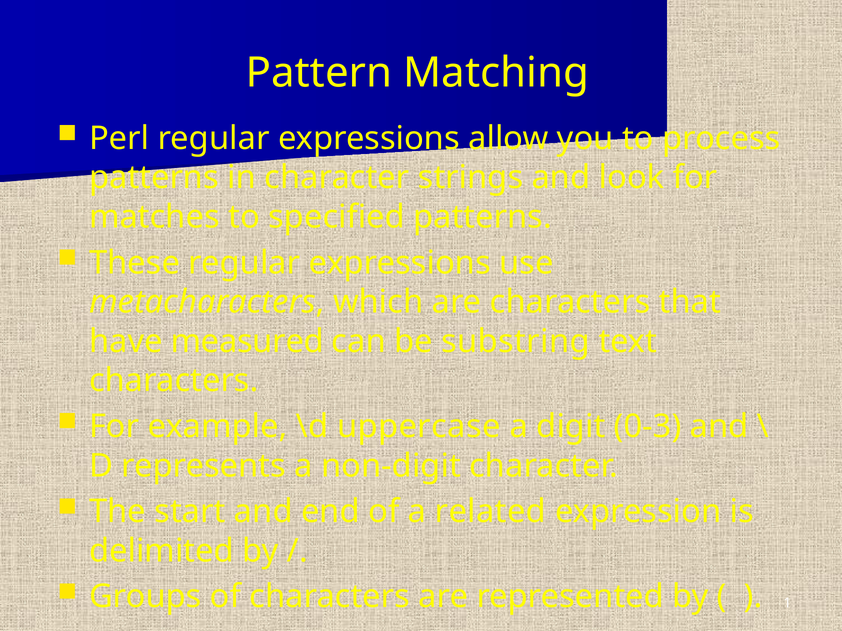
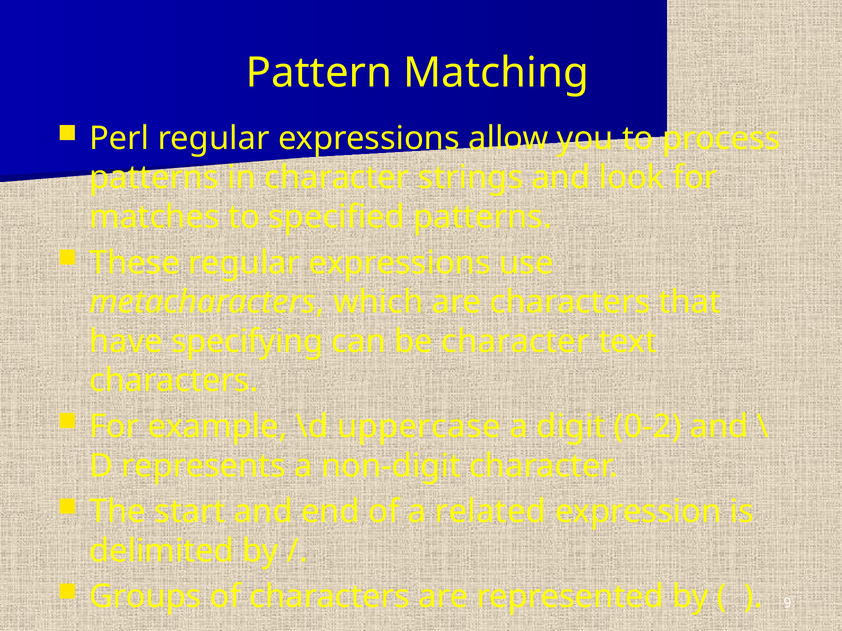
measured: measured -> specifying
be substring: substring -> character
0-3: 0-3 -> 0-2
1: 1 -> 9
